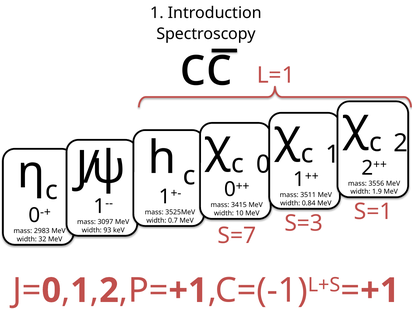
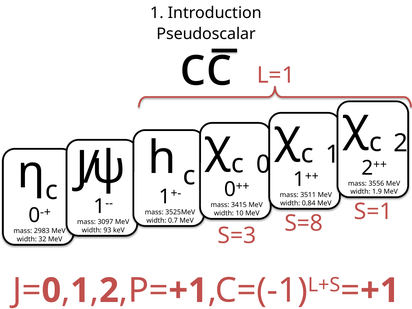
Spectroscopy: Spectroscopy -> Pseudoscalar
S=3: S=3 -> S=8
S=7: S=7 -> S=3
